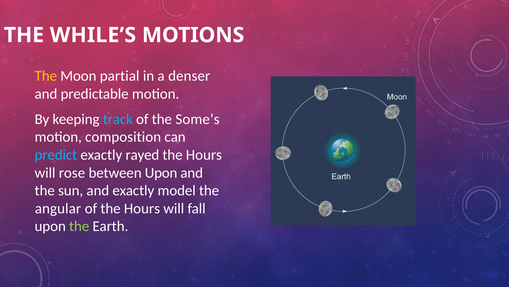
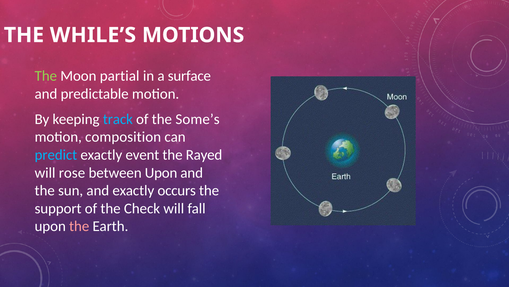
The at (46, 76) colour: yellow -> light green
denser: denser -> surface
rayed: rayed -> event
Hours at (204, 155): Hours -> Rayed
model: model -> occurs
angular: angular -> support
of the Hours: Hours -> Check
the at (79, 226) colour: light green -> pink
